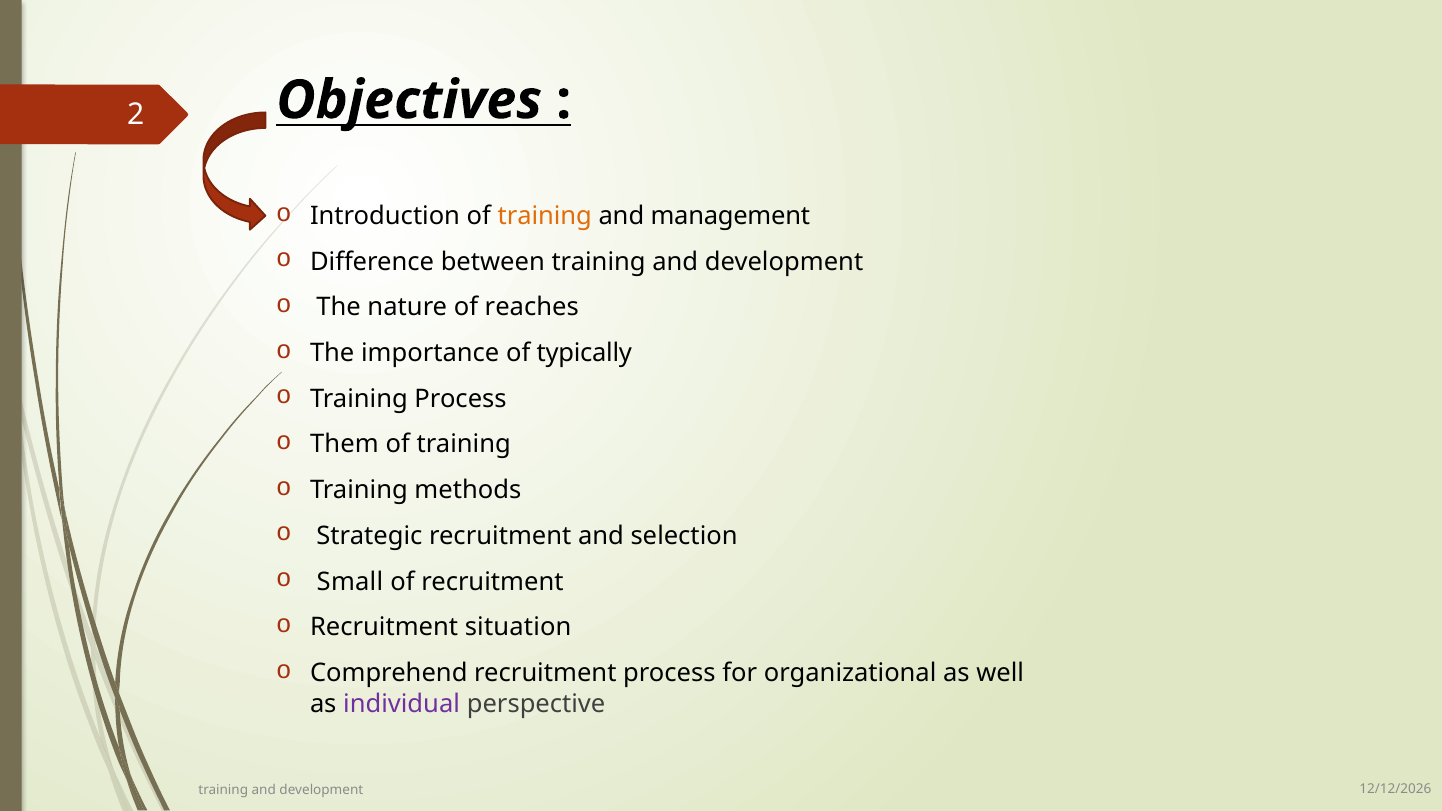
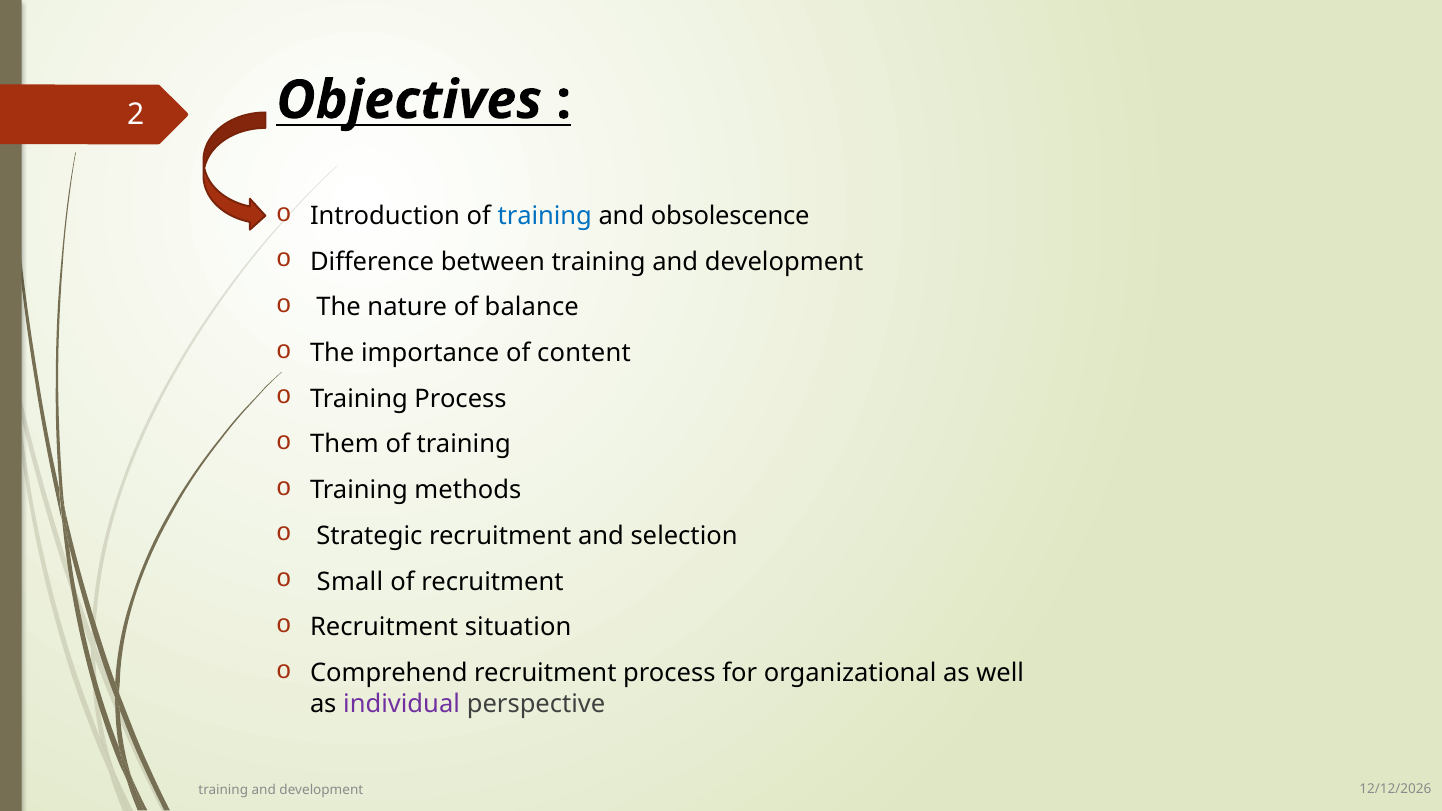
training at (545, 216) colour: orange -> blue
management: management -> obsolescence
reaches: reaches -> balance
typically: typically -> content
